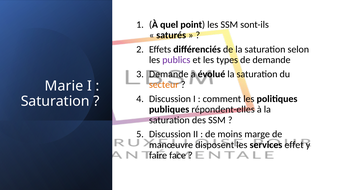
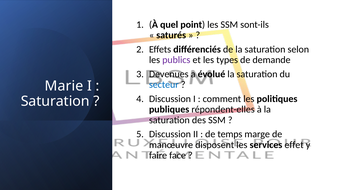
Demande at (169, 74): Demande -> Devenues
secteur colour: orange -> blue
moins: moins -> temps
